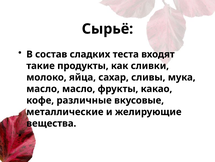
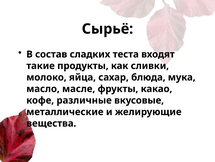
сливы: сливы -> блюда
масло масло: масло -> масле
